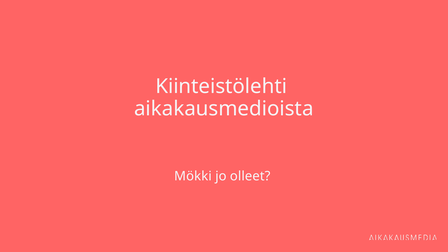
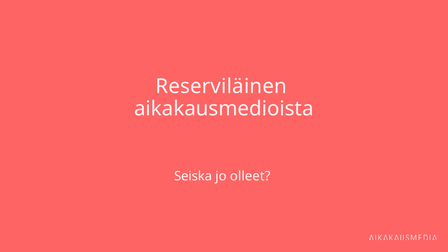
Kiinteistölehti: Kiinteistölehti -> Reserviläinen
Mökki: Mökki -> Seiska
